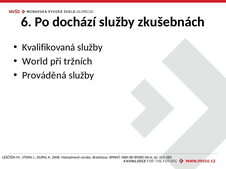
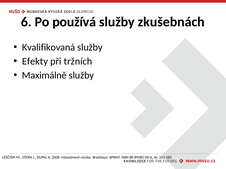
dochází: dochází -> používá
World: World -> Efekty
Prováděná: Prováděná -> Maximálně
